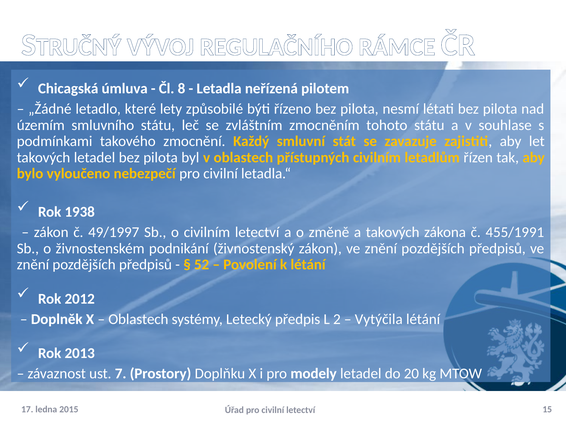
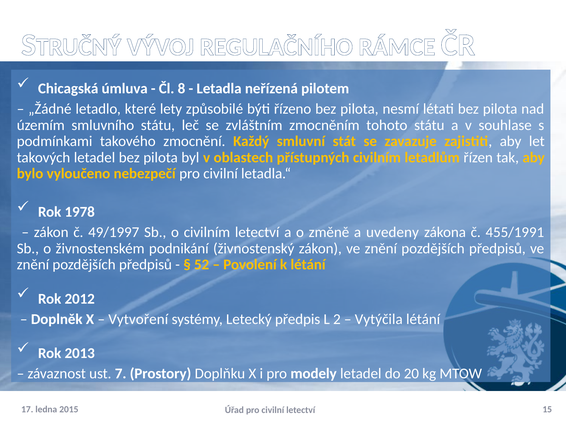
1938: 1938 -> 1978
a takových: takových -> uvedeny
Oblastech at (138, 319): Oblastech -> Vytvoření
